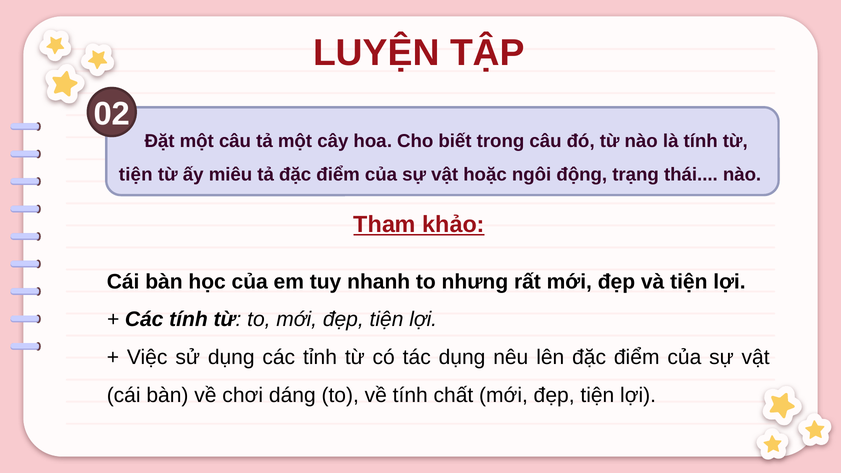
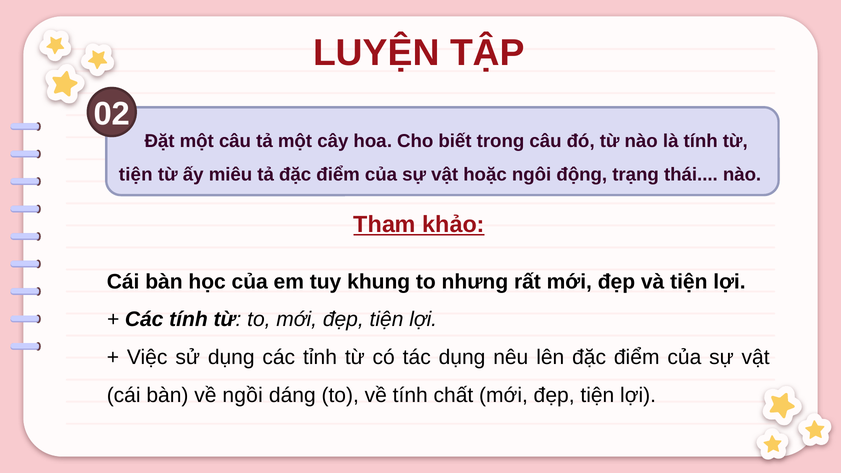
nhanh: nhanh -> khung
chơi: chơi -> ngồi
